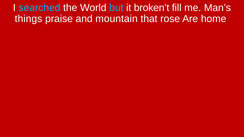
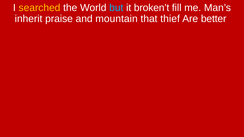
searched colour: light blue -> yellow
things: things -> inherit
rose: rose -> thief
home: home -> better
